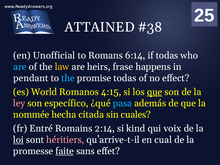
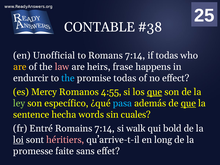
ATTAINED: ATTAINED -> CONTABLE
Romans 6:14: 6:14 -> 7:14
are at (20, 67) colour: light blue -> yellow
law colour: yellow -> pink
pendant: pendant -> endurcir
World: World -> Mercy
4:15: 4:15 -> 4:55
ley colour: pink -> light green
que at (188, 103) underline: none -> present
nommée: nommée -> sentence
citada: citada -> words
Romains 2:14: 2:14 -> 7:14
kind: kind -> walk
voix: voix -> bold
cual: cual -> long
faite underline: present -> none
